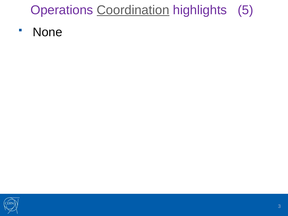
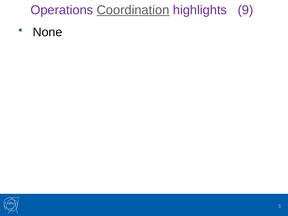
5: 5 -> 9
